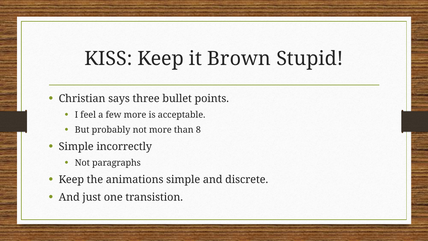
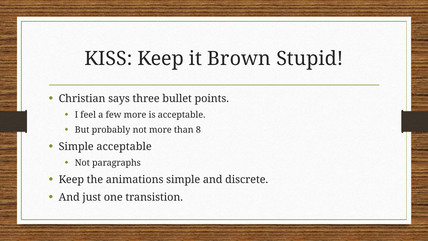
Simple incorrectly: incorrectly -> acceptable
